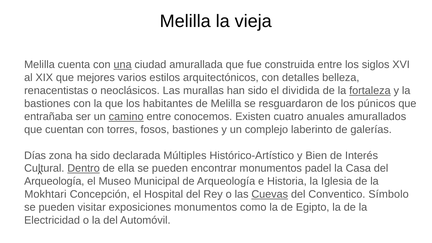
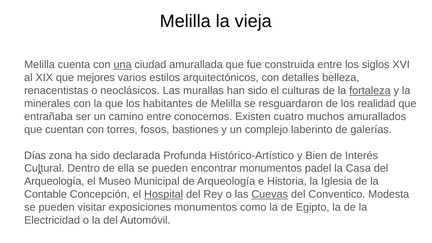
dividida: dividida -> culturas
bastiones at (47, 104): bastiones -> minerales
púnicos: púnicos -> realidad
camino underline: present -> none
anuales: anuales -> muchos
Múltiples: Múltiples -> Profunda
Dentro underline: present -> none
Mokhtari: Mokhtari -> Contable
Hospital underline: none -> present
Símbolo: Símbolo -> Modesta
